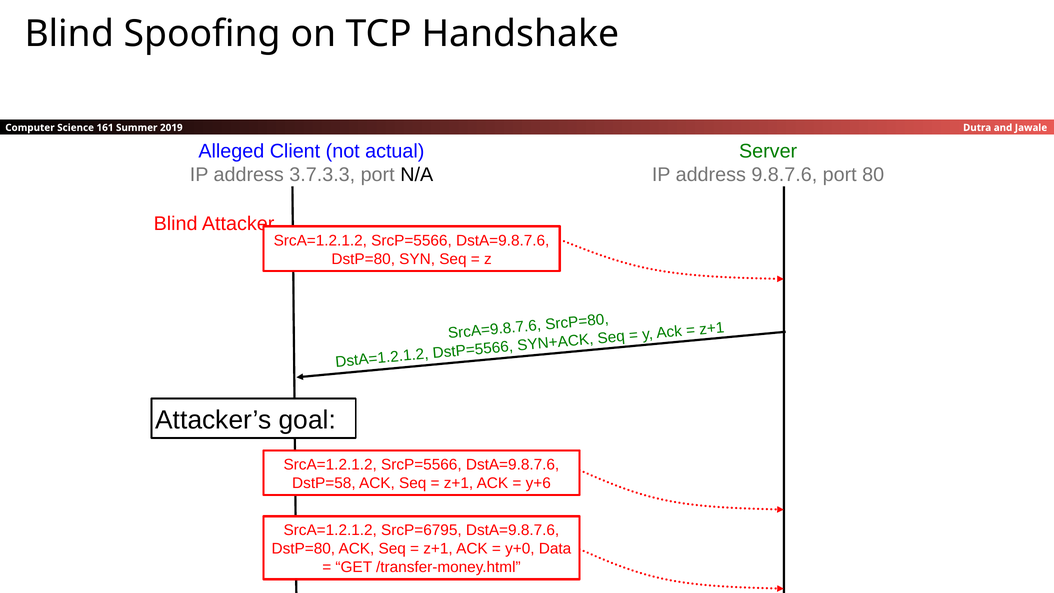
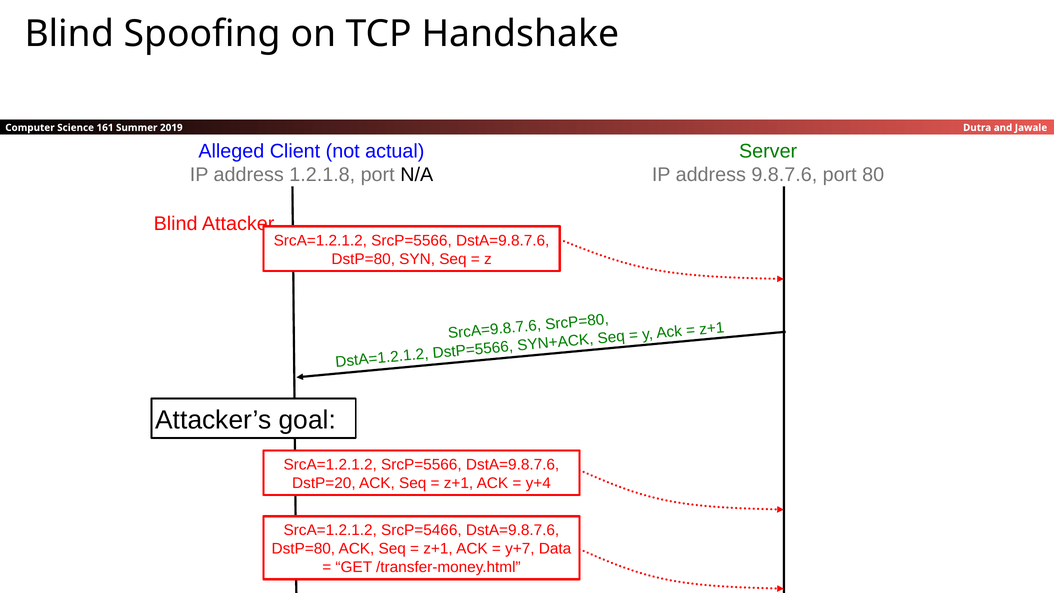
3.7.3.3: 3.7.3.3 -> 1.2.1.8
DstP=58: DstP=58 -> DstP=20
y+6: y+6 -> y+4
SrcP=6795: SrcP=6795 -> SrcP=5466
y+0: y+0 -> y+7
